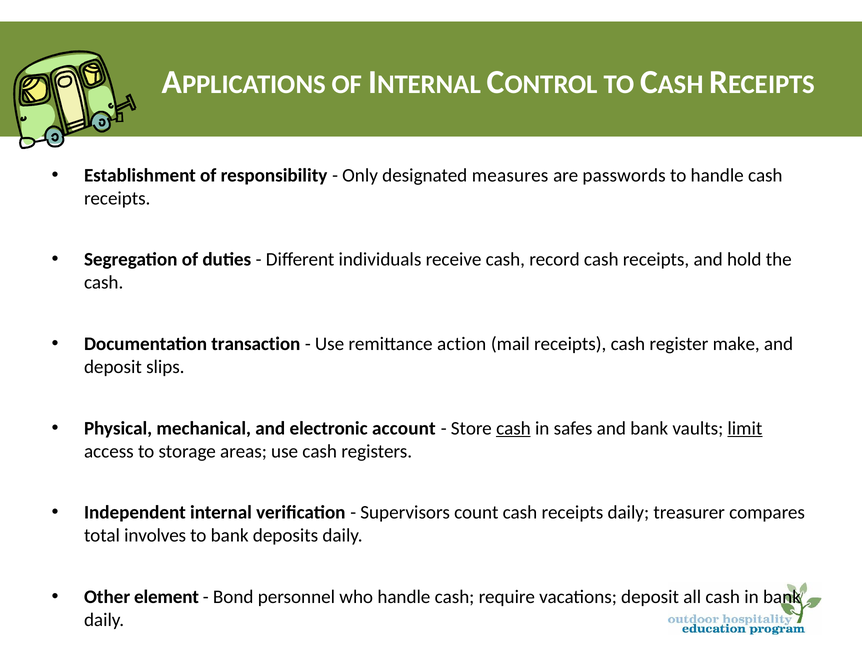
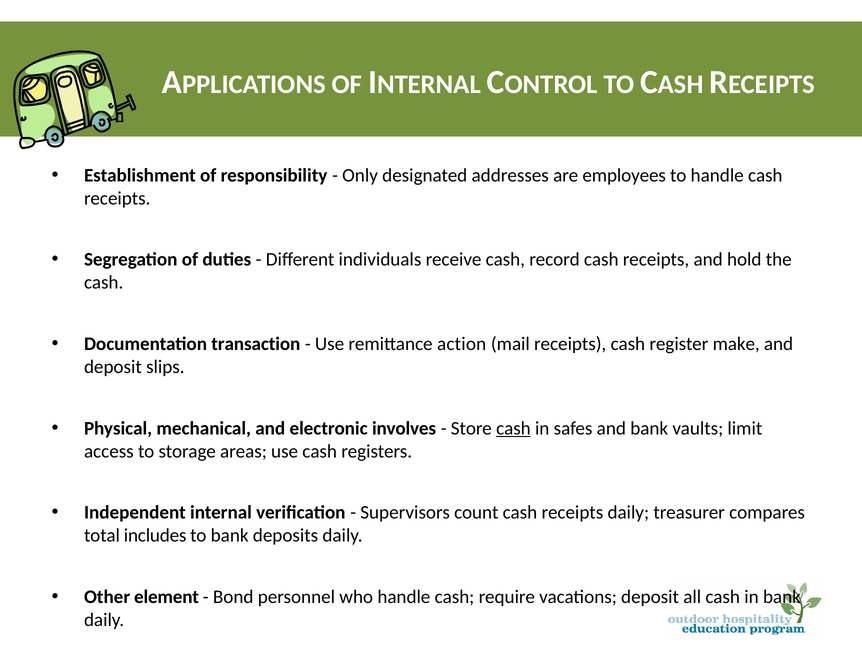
measures: measures -> addresses
passwords: passwords -> employees
account: account -> involves
limit underline: present -> none
involves: involves -> includes
